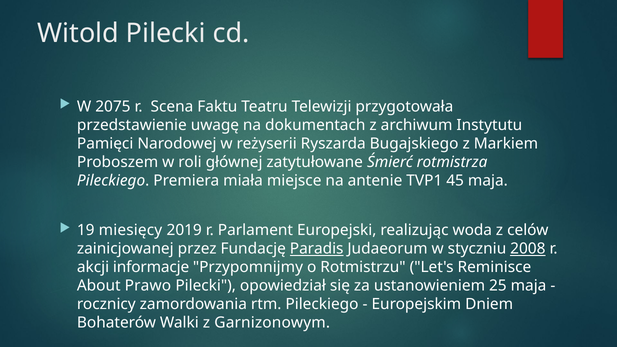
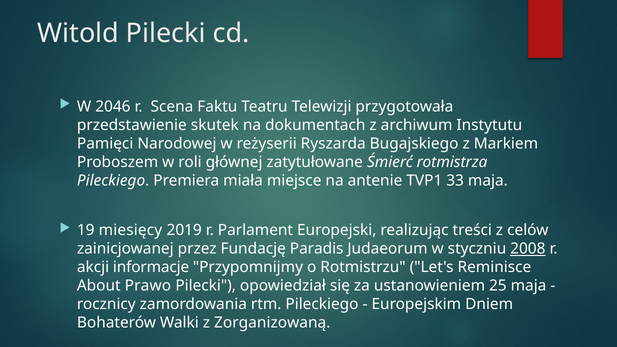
2075: 2075 -> 2046
uwagę: uwagę -> skutek
45: 45 -> 33
woda: woda -> treści
Paradis underline: present -> none
Garnizonowym: Garnizonowym -> Zorganizowaną
